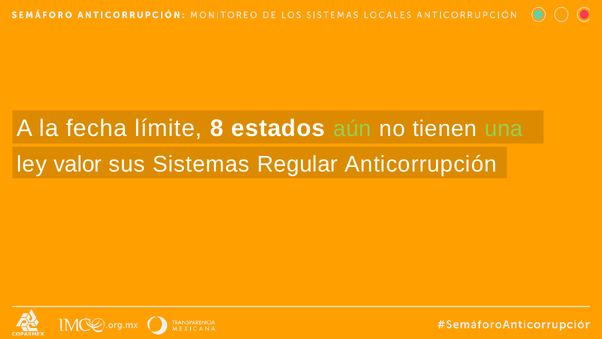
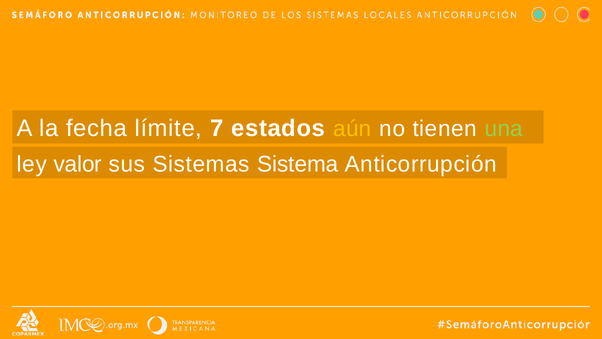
8: 8 -> 7
aún colour: light green -> yellow
Regular: Regular -> Sistema
